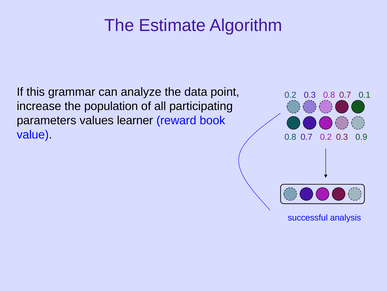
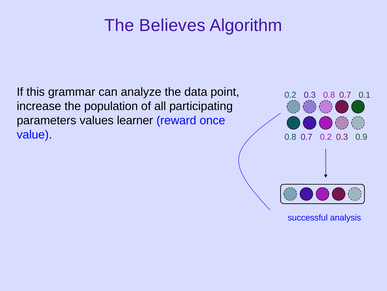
Estimate: Estimate -> Believes
book: book -> once
